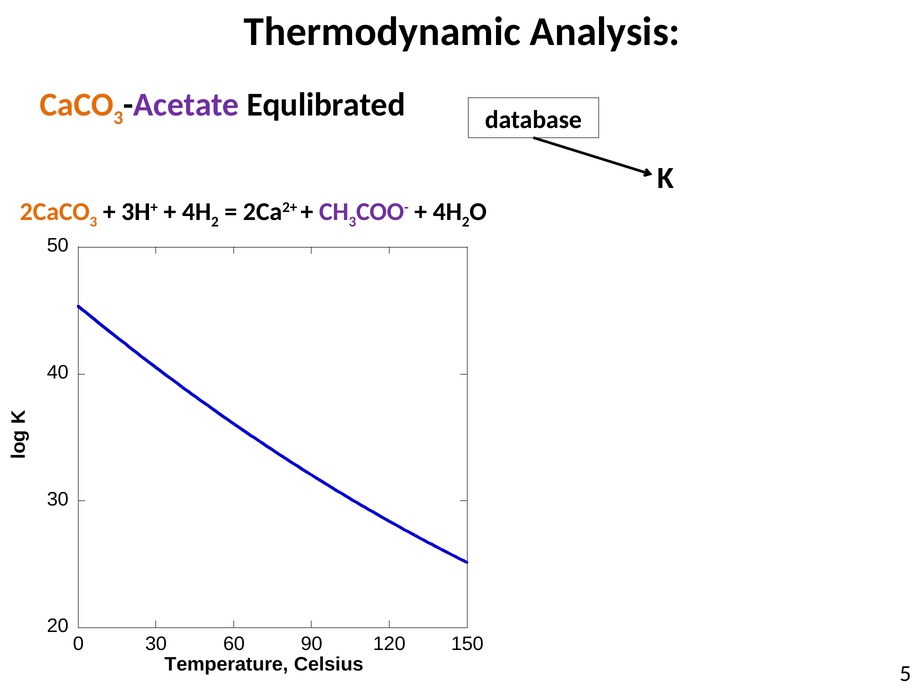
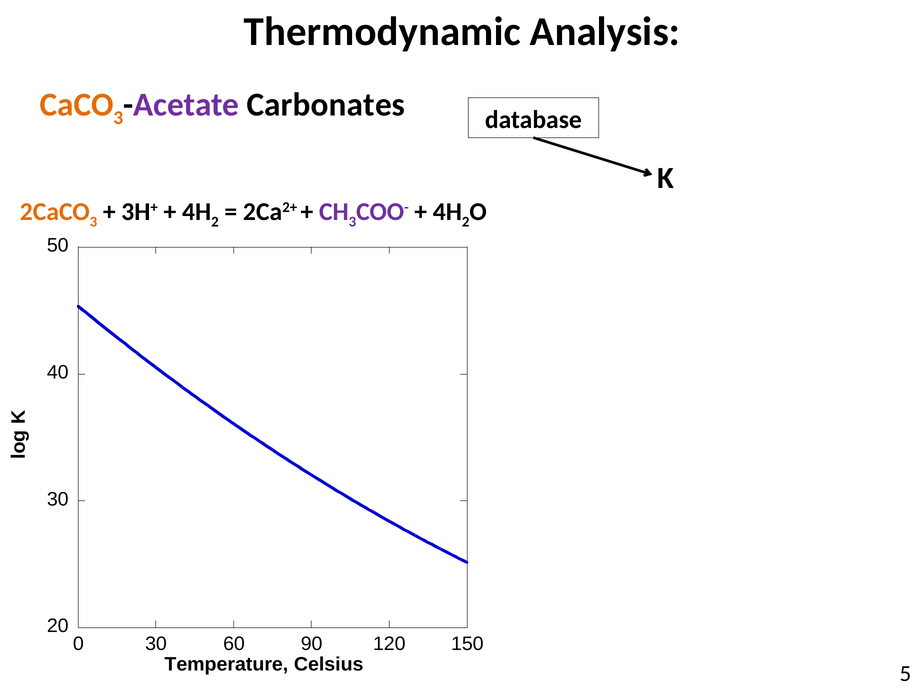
Equlibrated: Equlibrated -> Carbonates
